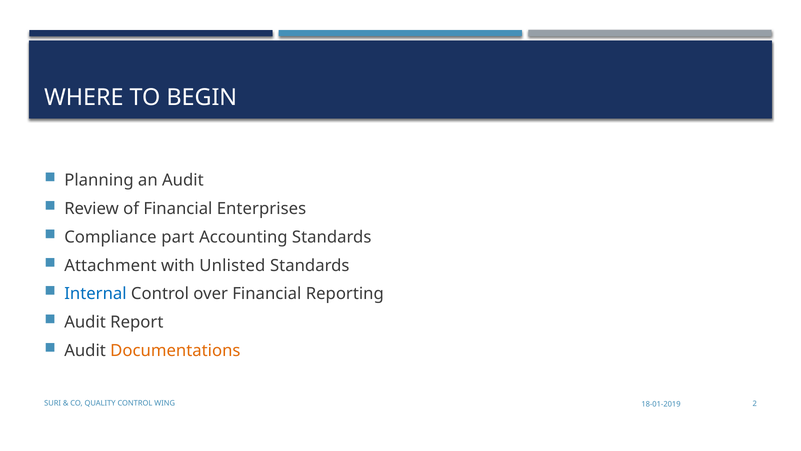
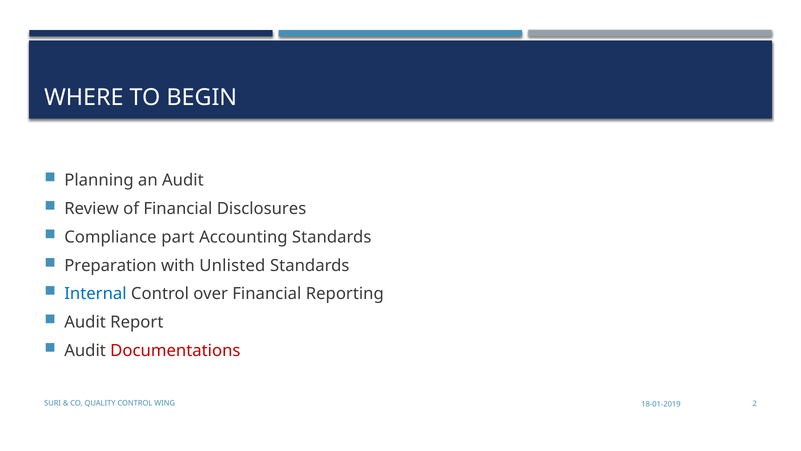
Enterprises: Enterprises -> Disclosures
Attachment: Attachment -> Preparation
Documentations colour: orange -> red
